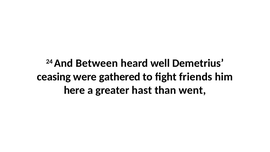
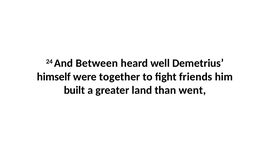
ceasing: ceasing -> himself
gathered: gathered -> together
here: here -> built
hast: hast -> land
